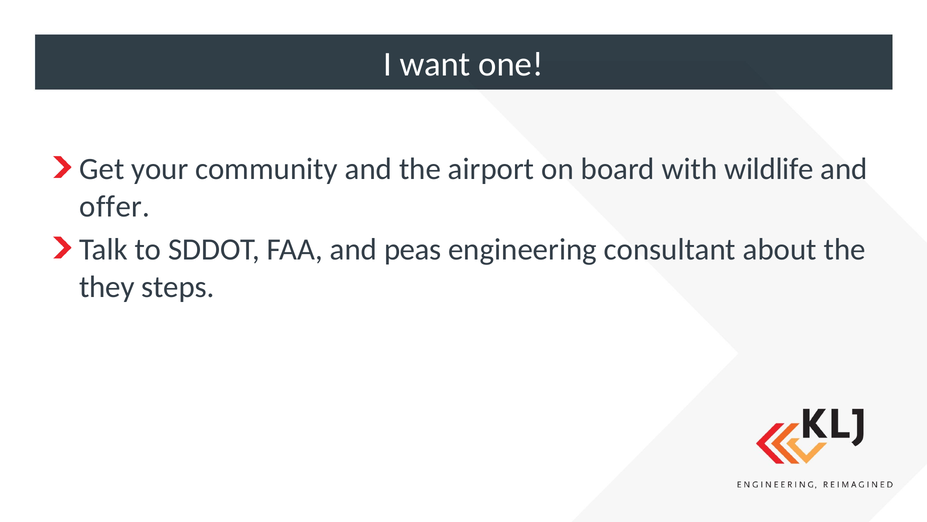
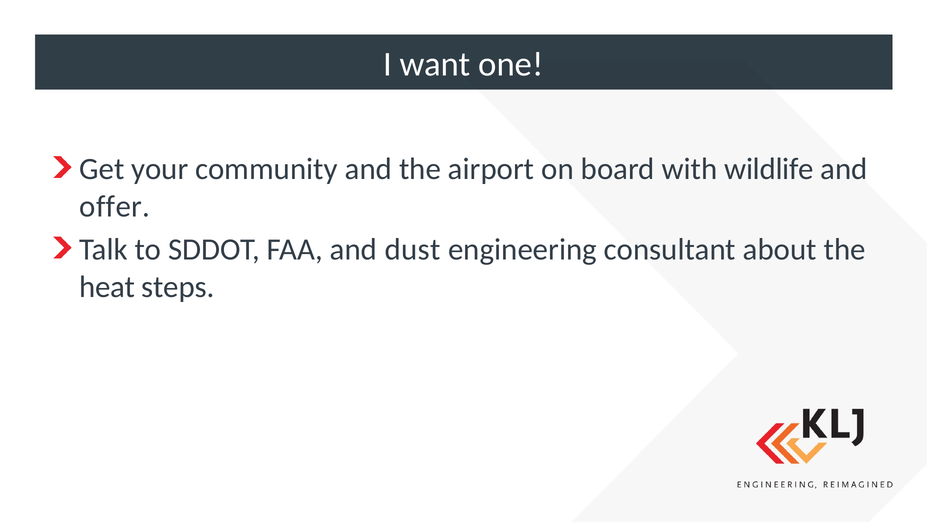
peas: peas -> dust
they: they -> heat
